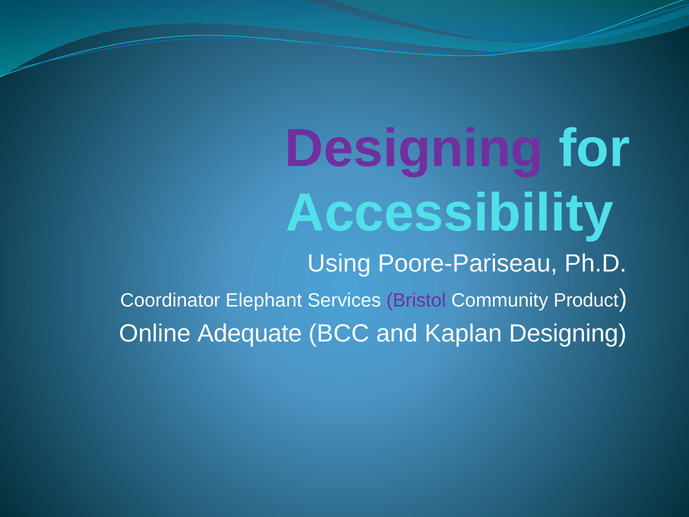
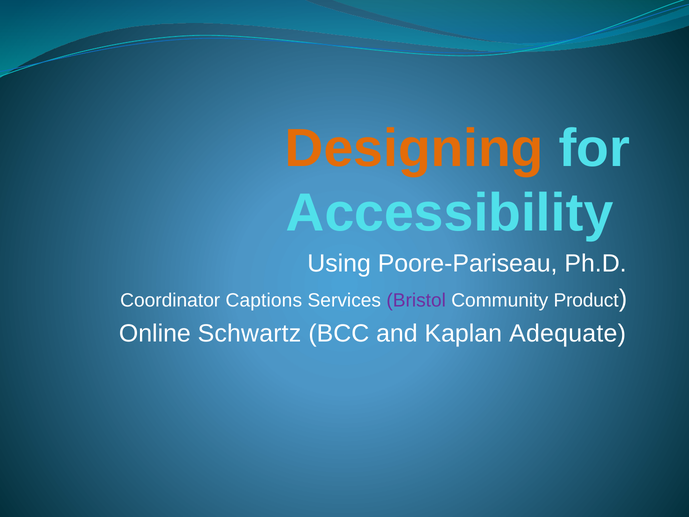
Designing at (414, 148) colour: purple -> orange
Elephant: Elephant -> Captions
Adequate: Adequate -> Schwartz
Kaplan Designing: Designing -> Adequate
